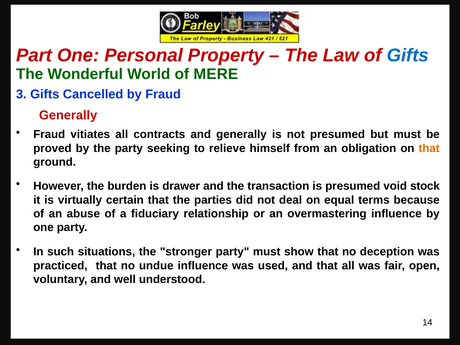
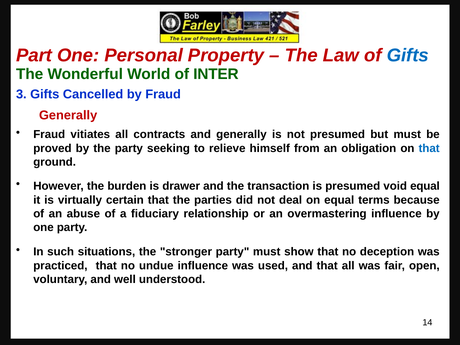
MERE: MERE -> INTER
that at (429, 148) colour: orange -> blue
void stock: stock -> equal
